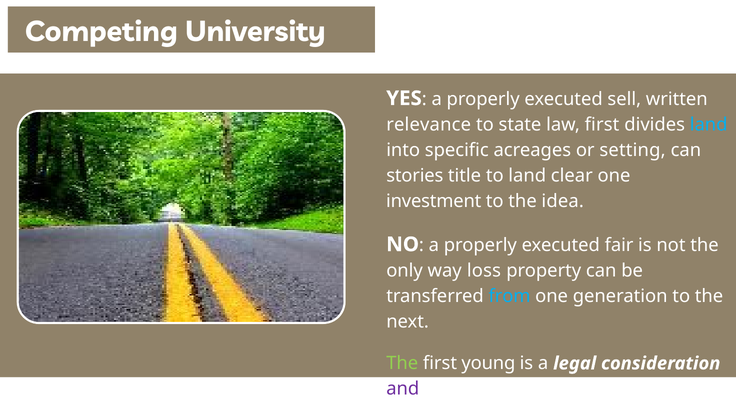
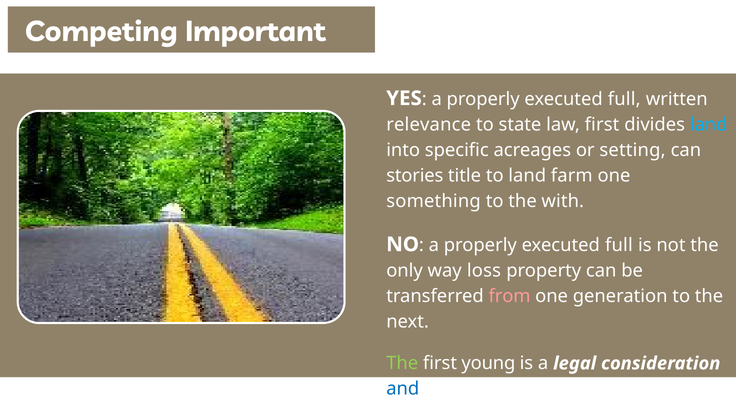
University: University -> Important
sell at (624, 99): sell -> full
clear: clear -> farm
investment: investment -> something
idea: idea -> with
fair at (619, 245): fair -> full
from colour: light blue -> pink
and colour: purple -> blue
